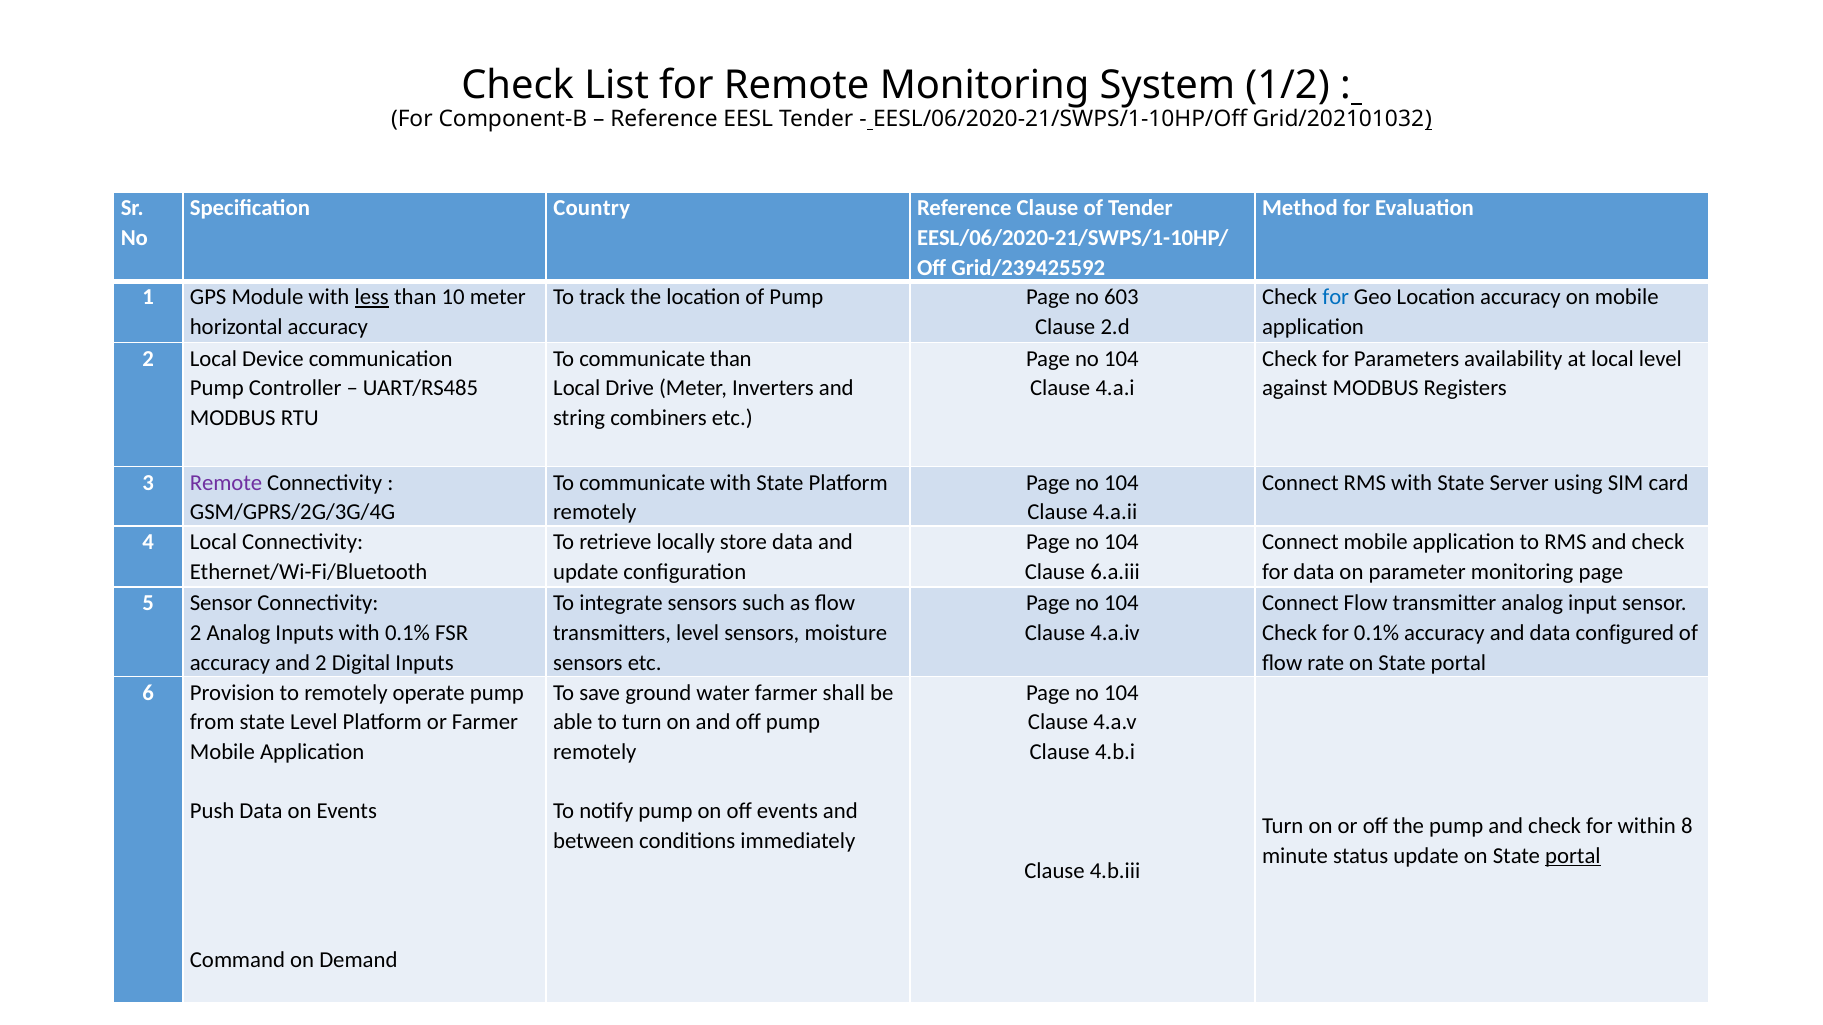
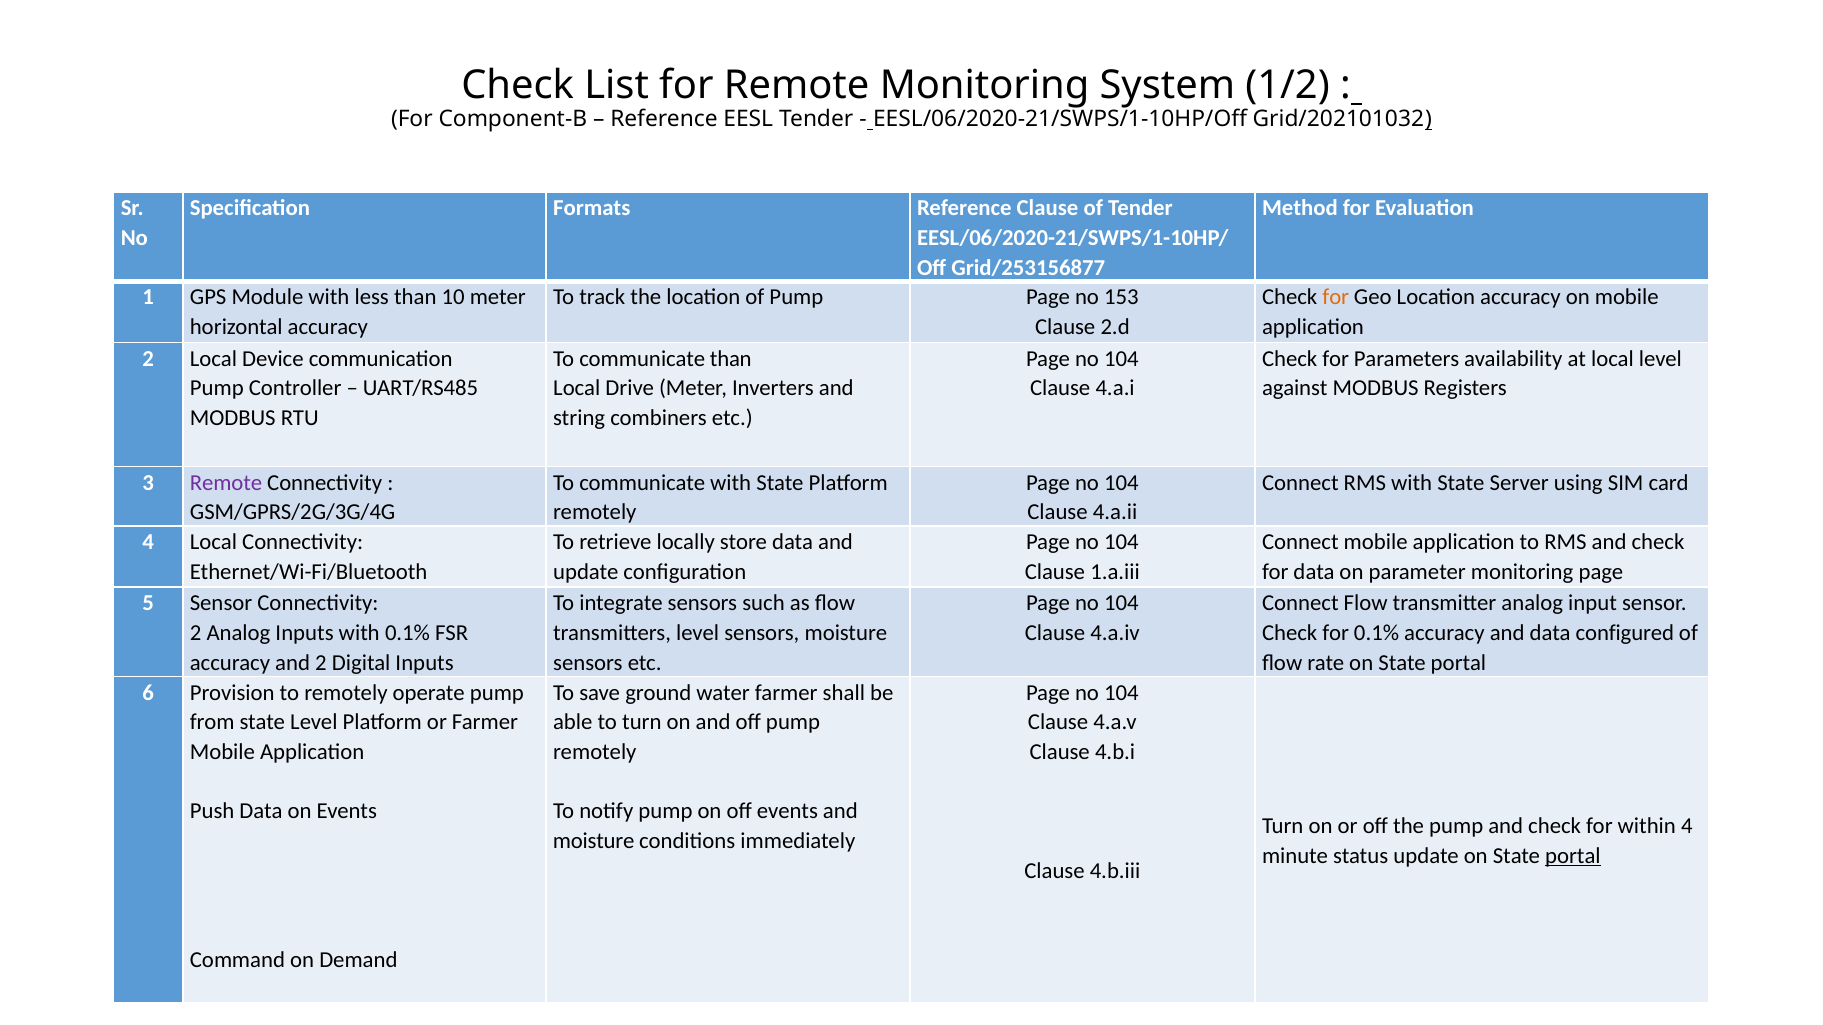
Country: Country -> Formats
Grid/239425592: Grid/239425592 -> Grid/253156877
less underline: present -> none
603: 603 -> 153
for at (1336, 297) colour: blue -> orange
6.a.iii: 6.a.iii -> 1.a.iii
within 8: 8 -> 4
between at (594, 841): between -> moisture
